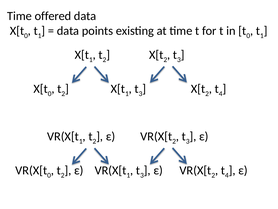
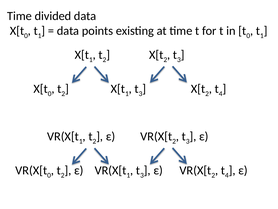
offered: offered -> divided
